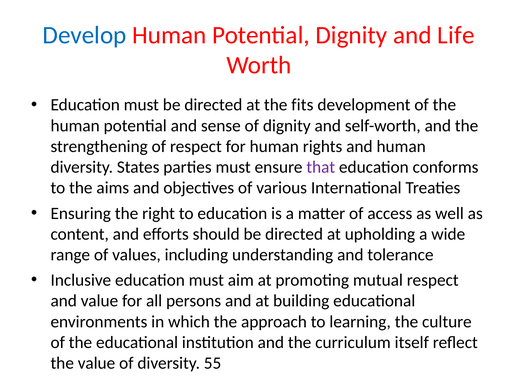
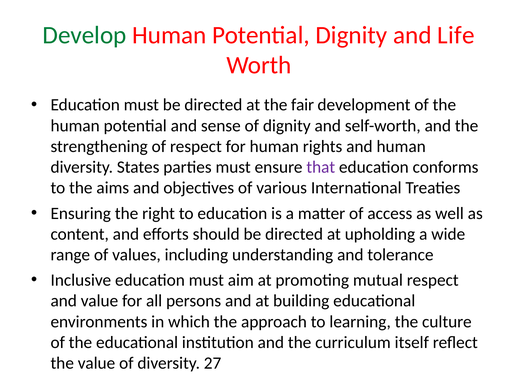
Develop colour: blue -> green
fits: fits -> fair
55: 55 -> 27
